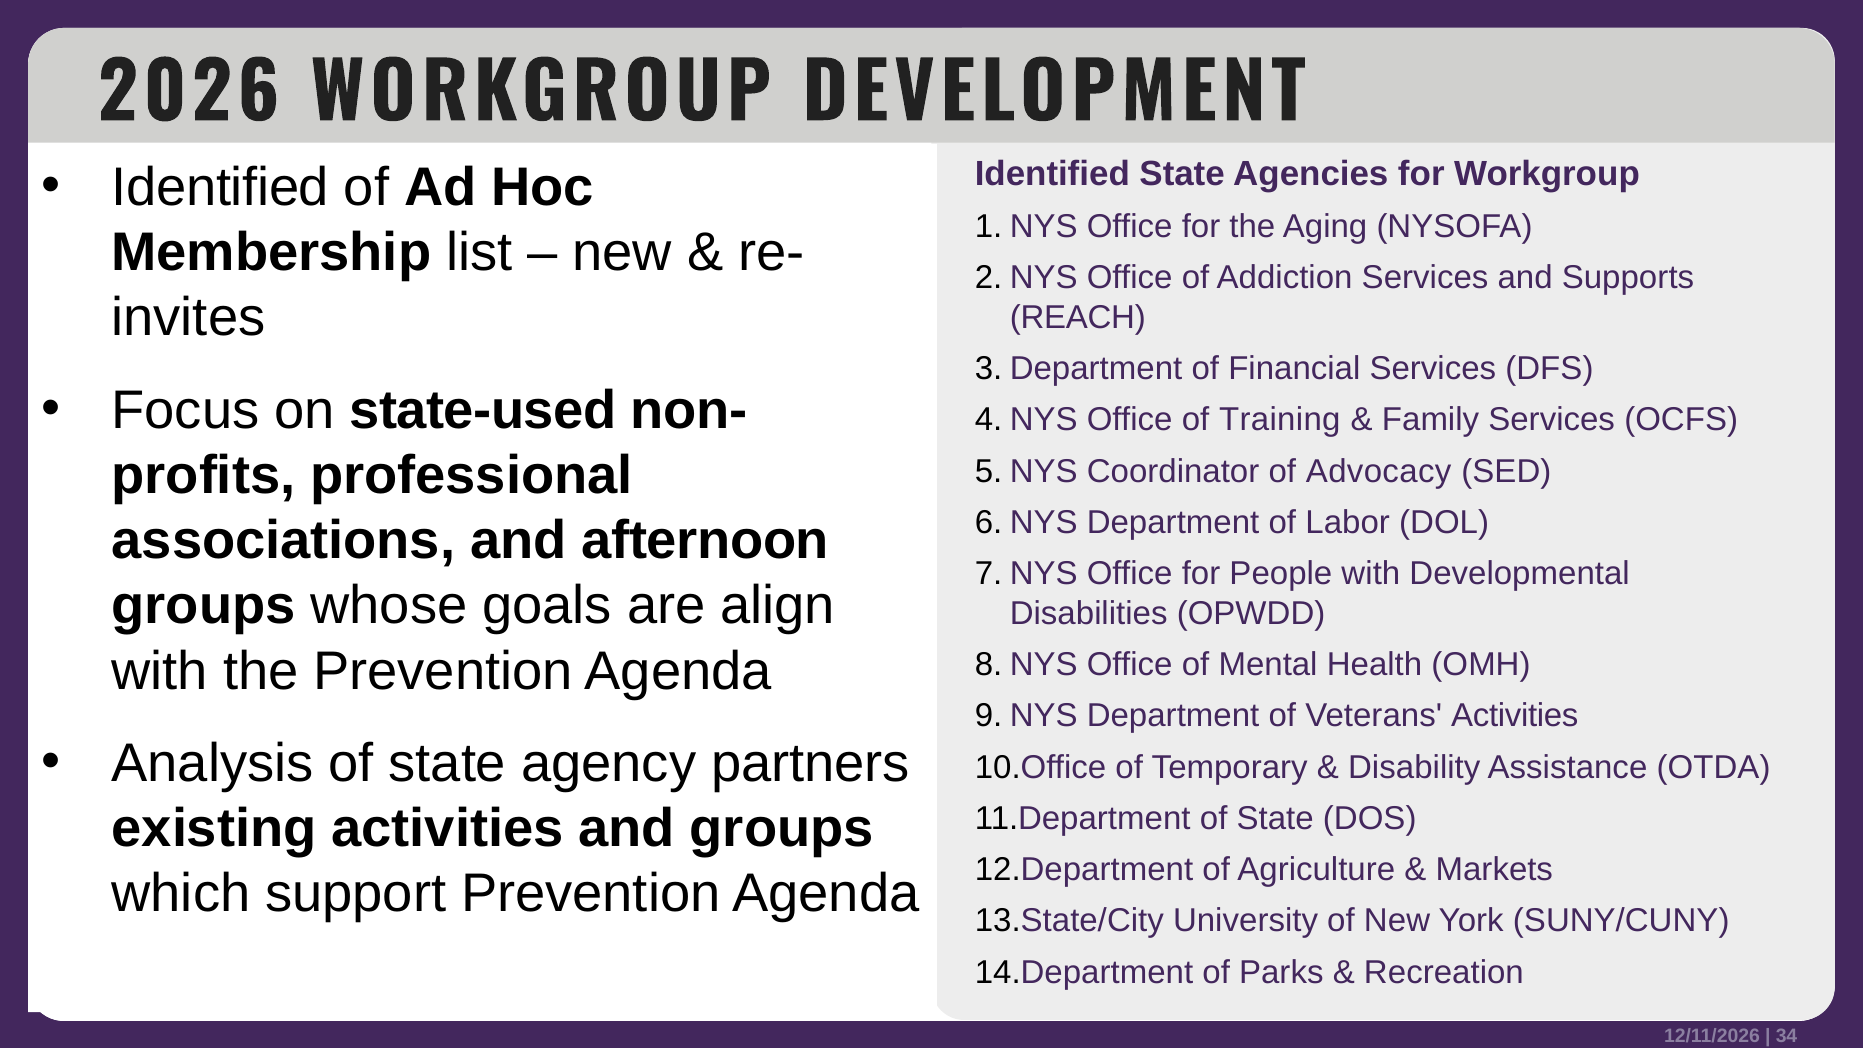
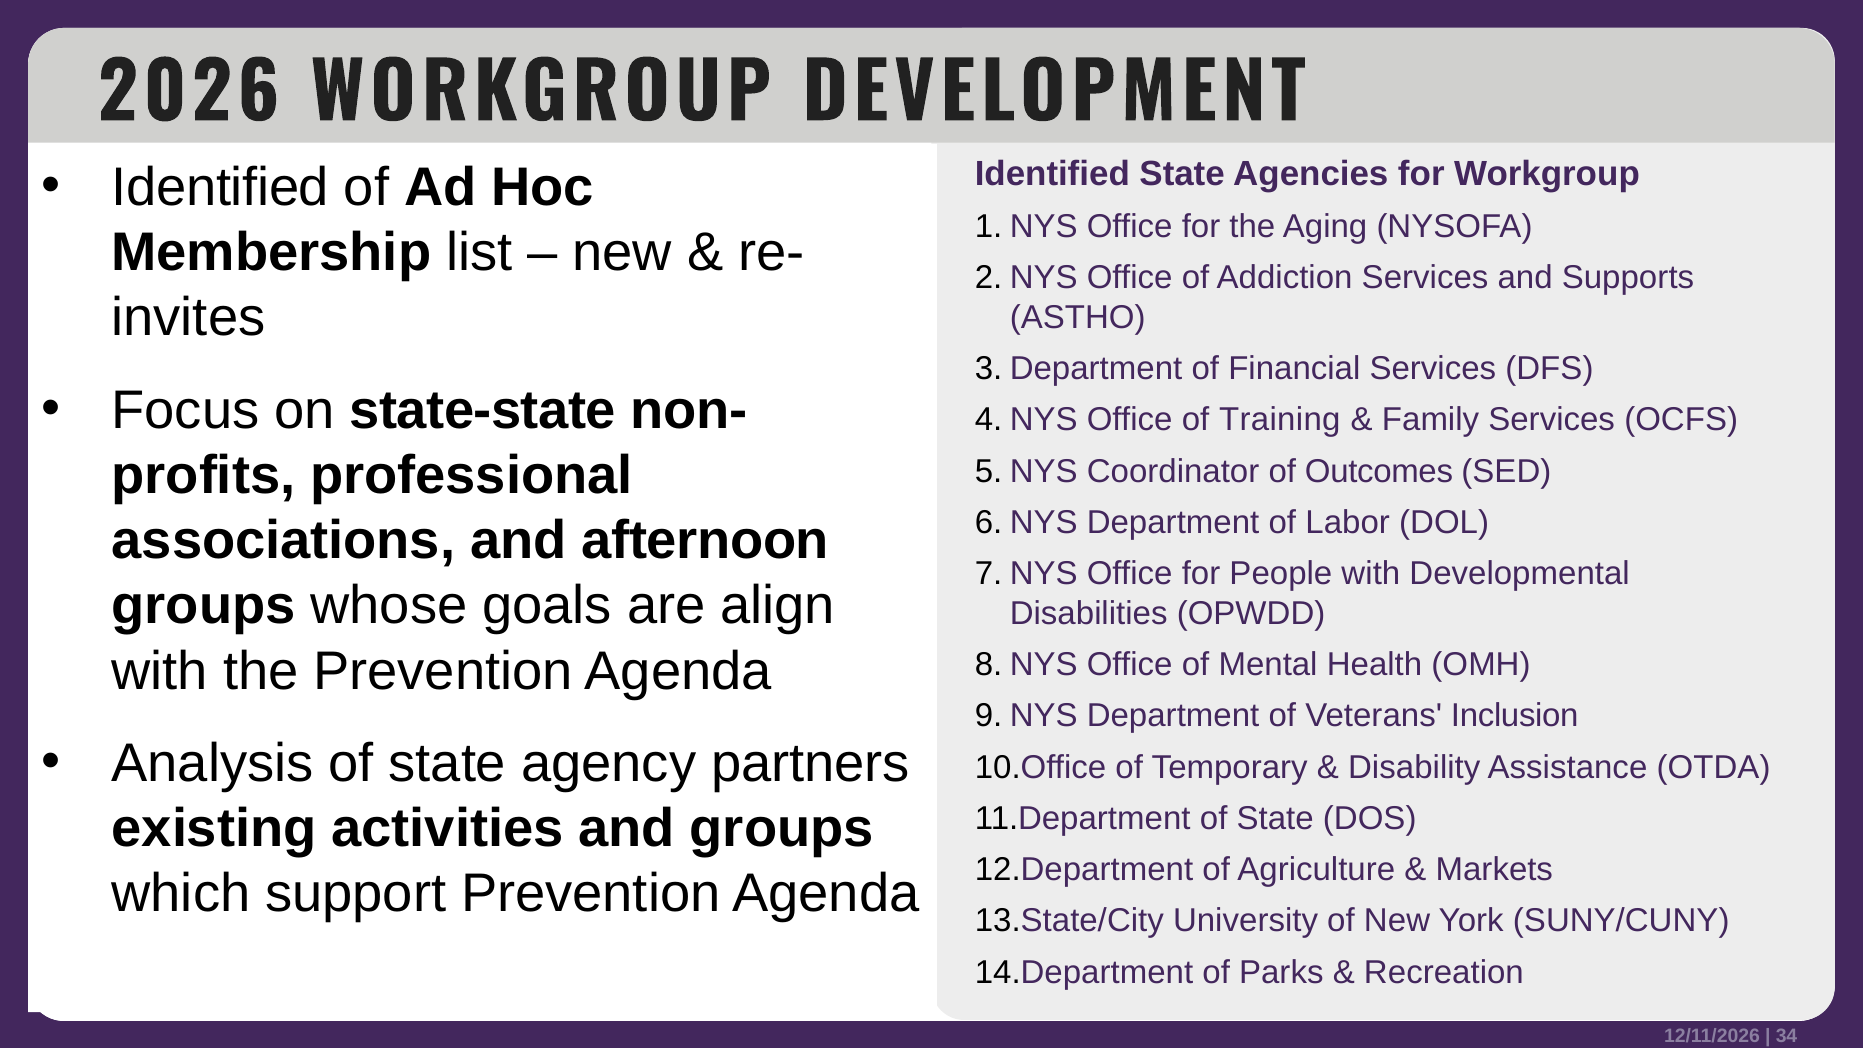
REACH: REACH -> ASTHO
state-used: state-used -> state-state
Advocacy: Advocacy -> Outcomes
Veterans Activities: Activities -> Inclusion
